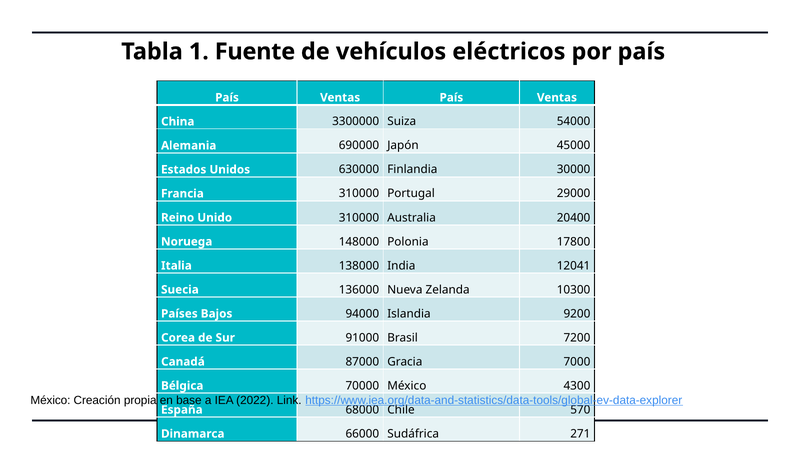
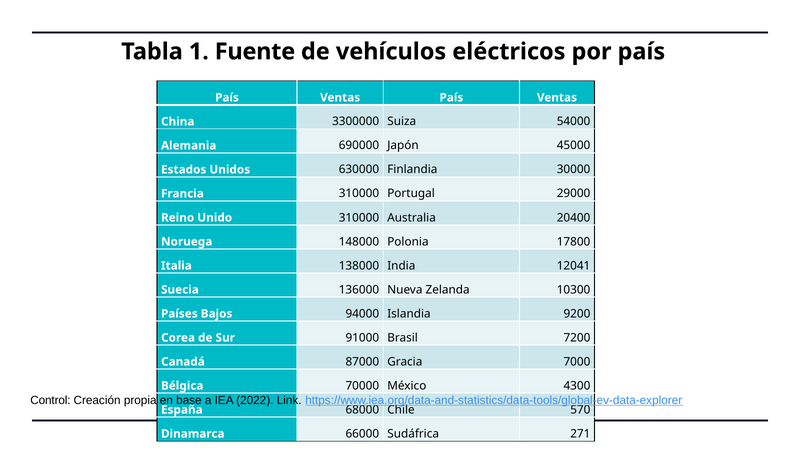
México at (50, 400): México -> Control
